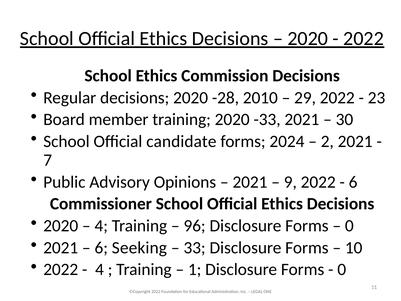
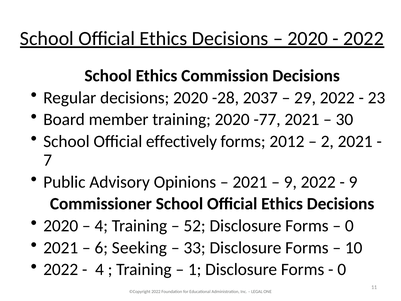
2010: 2010 -> 2037
-33: -33 -> -77
candidate: candidate -> effectively
2024: 2024 -> 2012
6 at (353, 182): 6 -> 9
96: 96 -> 52
